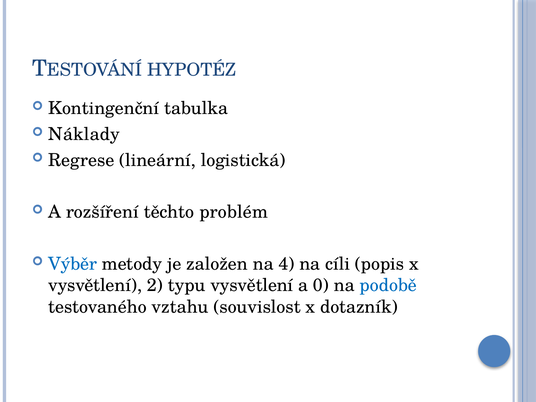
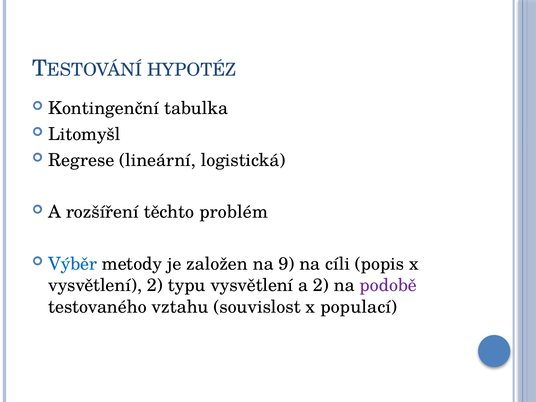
Náklady: Náklady -> Litomyšl
4: 4 -> 9
a 0: 0 -> 2
podobě colour: blue -> purple
dotazník: dotazník -> populací
